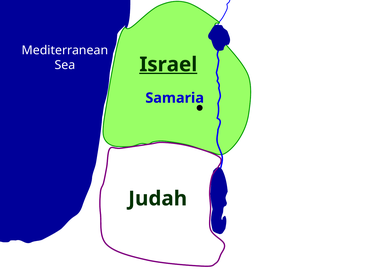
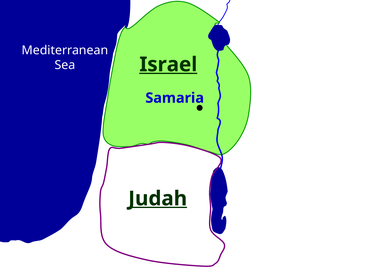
Judah underline: none -> present
